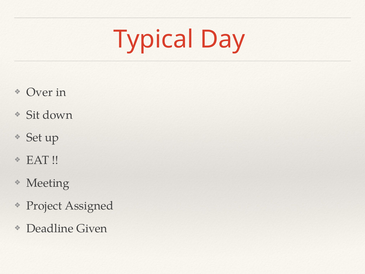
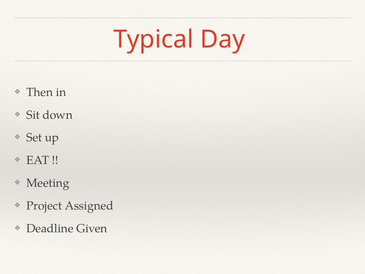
Over: Over -> Then
